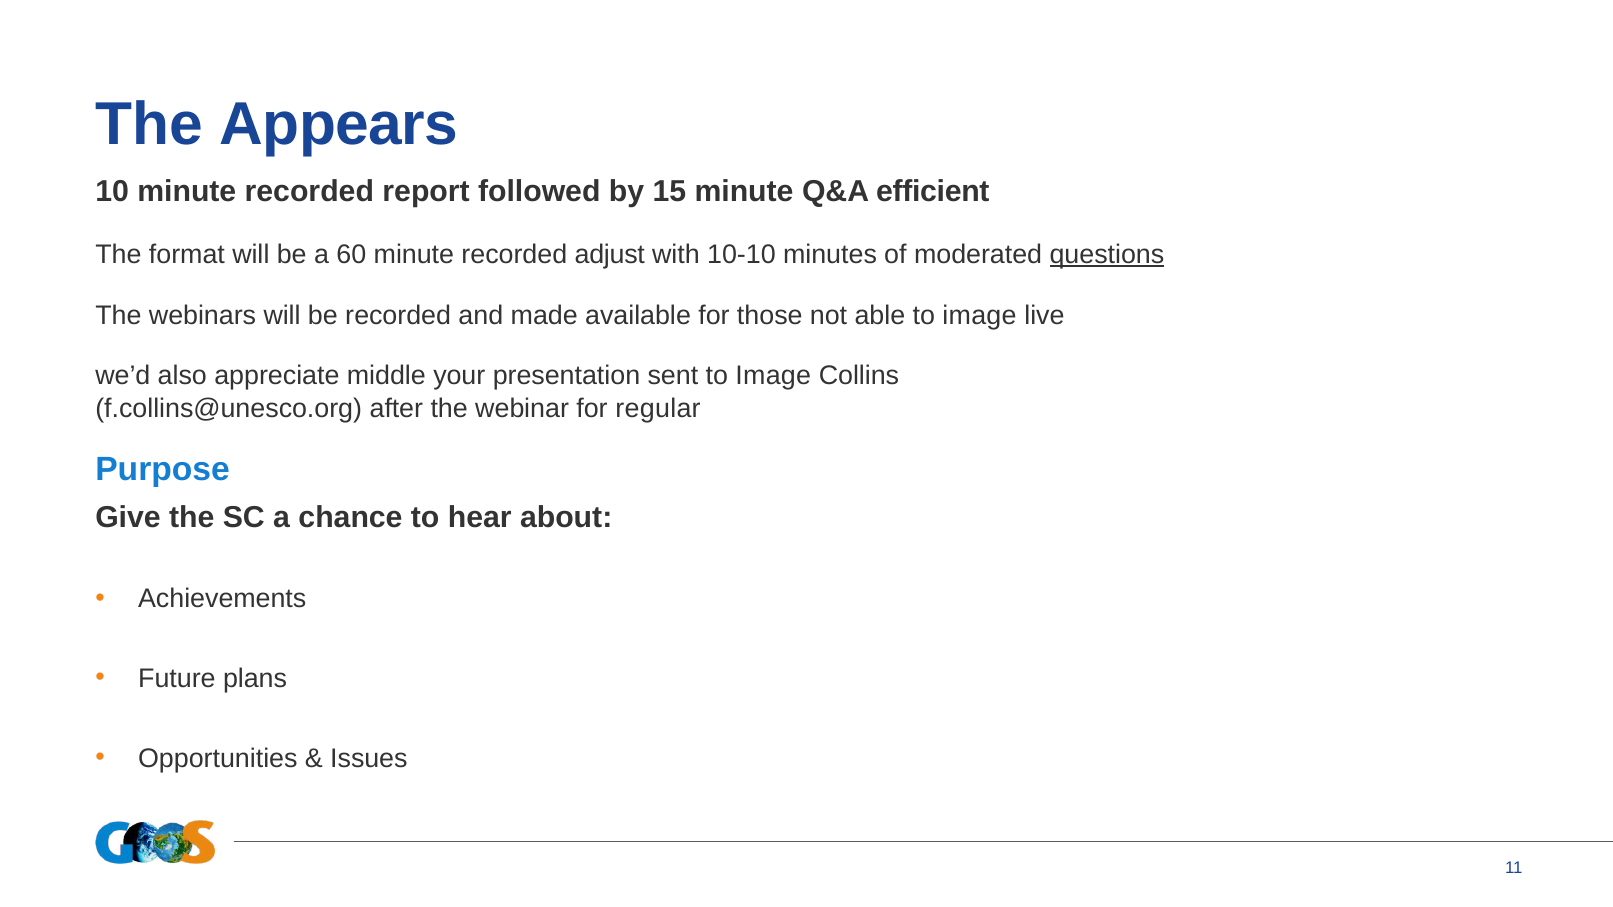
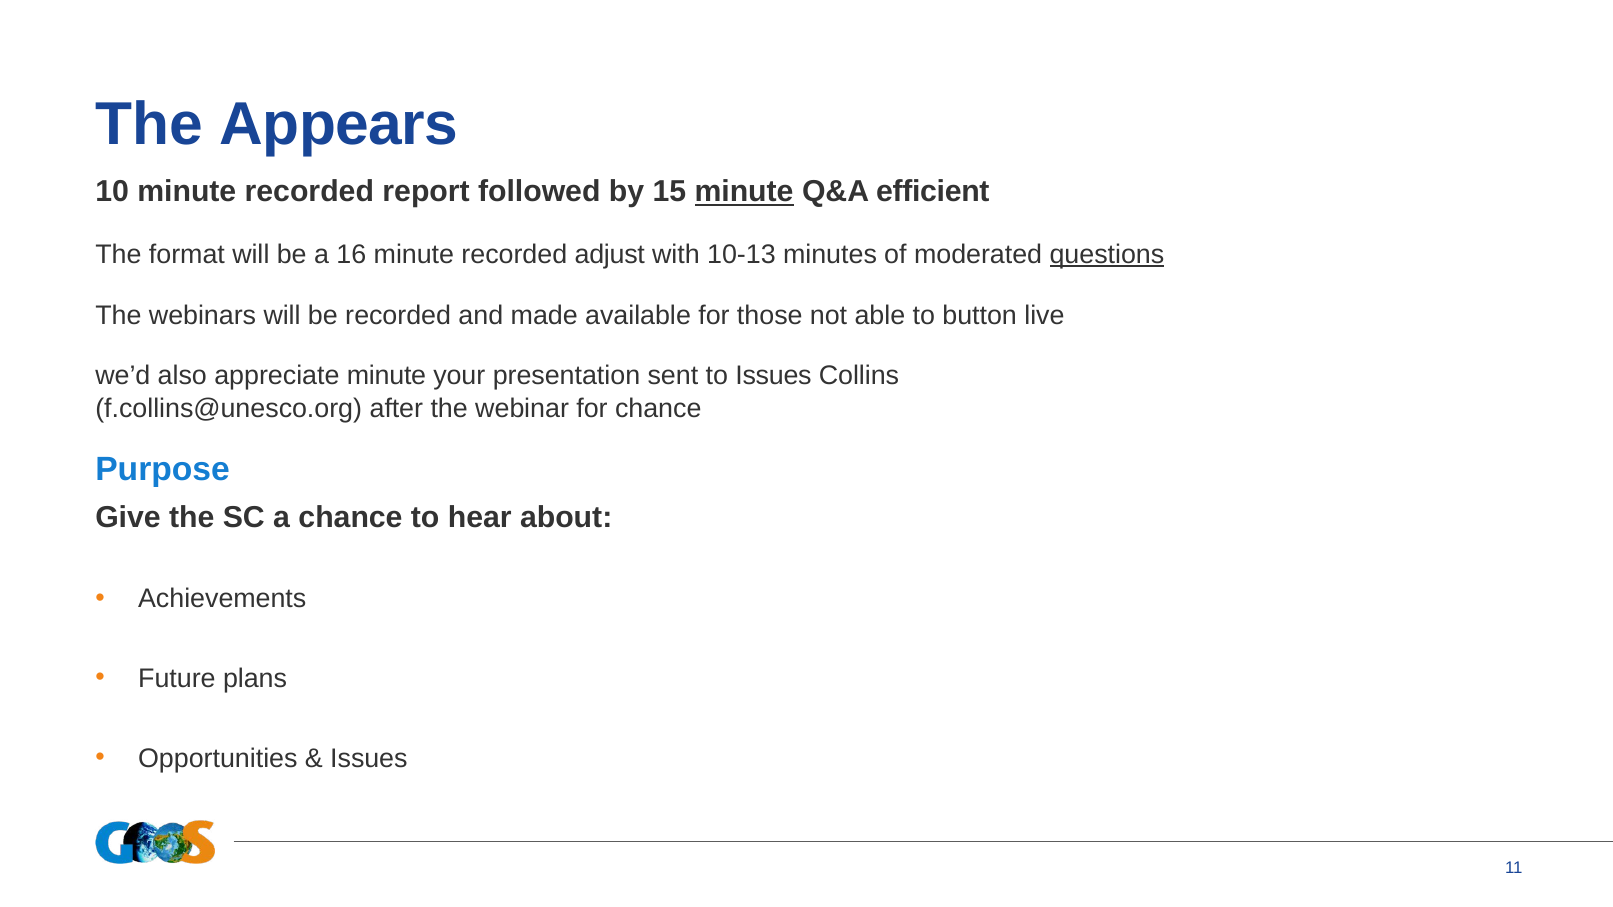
minute at (744, 192) underline: none -> present
60: 60 -> 16
10-10: 10-10 -> 10-13
able to image: image -> button
appreciate middle: middle -> minute
sent to Image: Image -> Issues
for regular: regular -> chance
